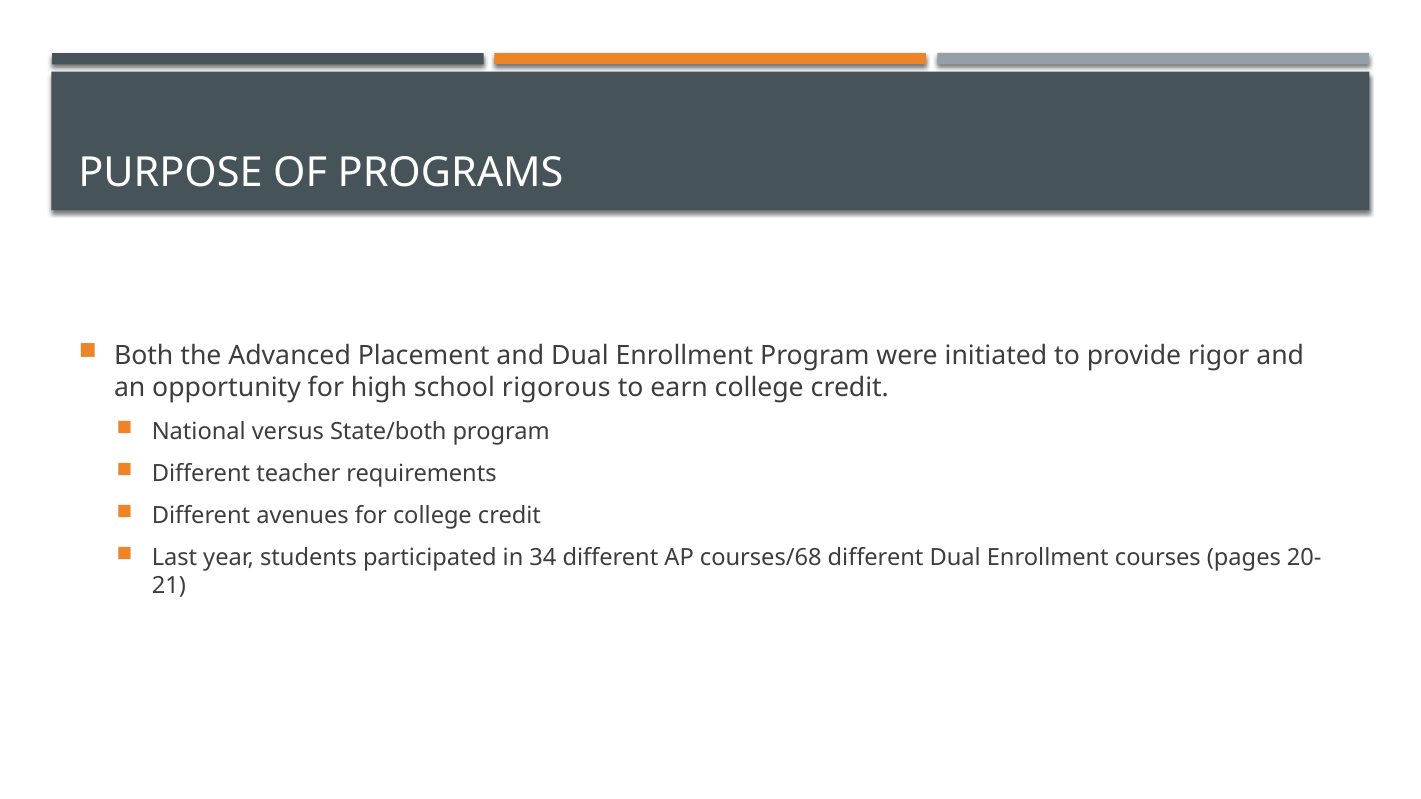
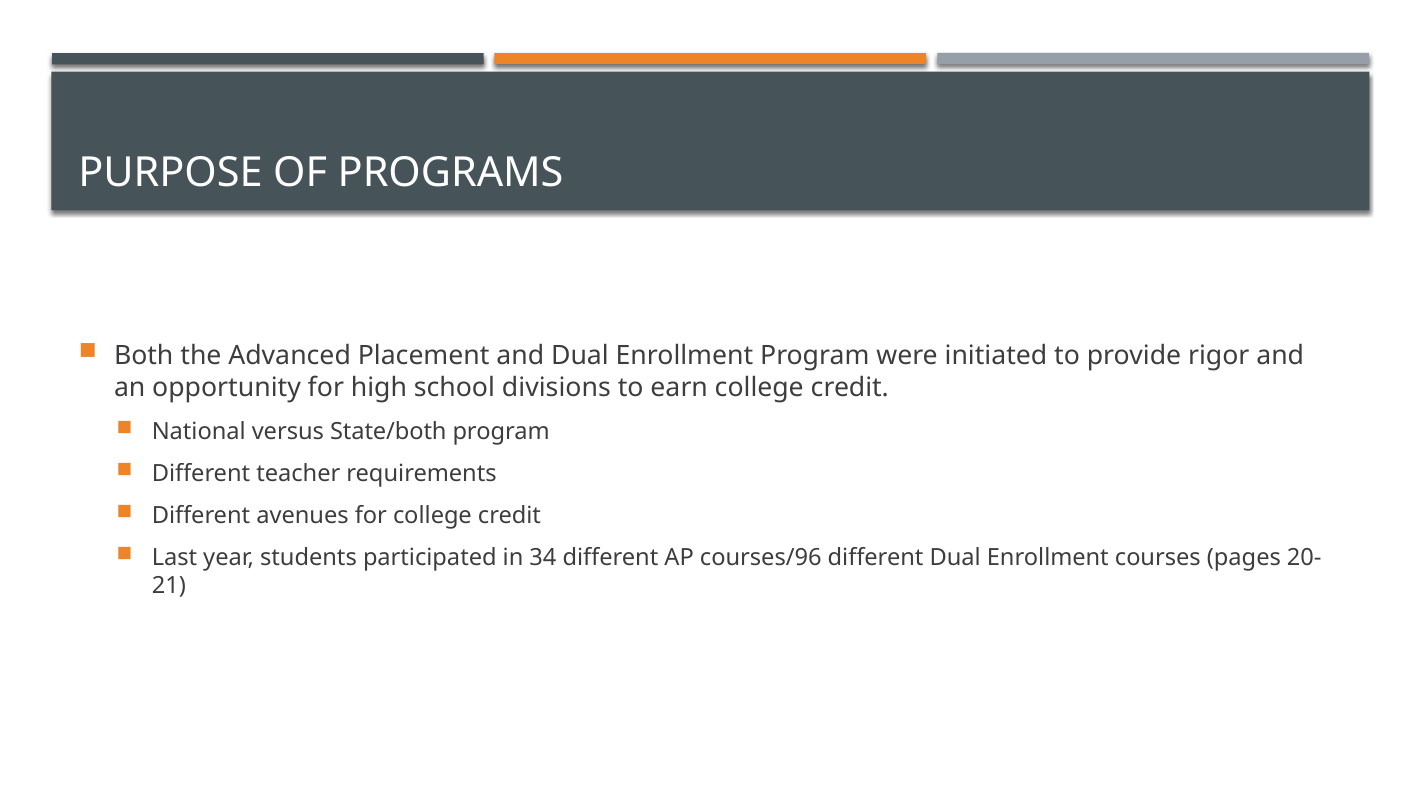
rigorous: rigorous -> divisions
courses/68: courses/68 -> courses/96
